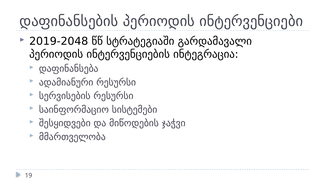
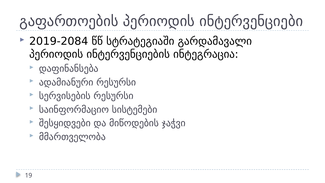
დაფინანსების: დაფინანსების -> გაფართოების
2019-2048: 2019-2048 -> 2019-2084
